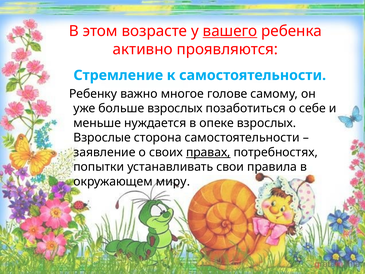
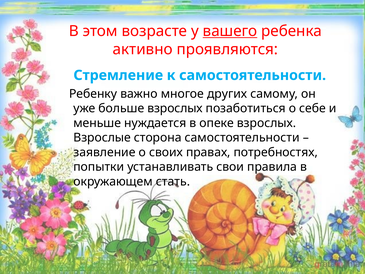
голове: голове -> других
правах underline: present -> none
миру: миру -> стать
